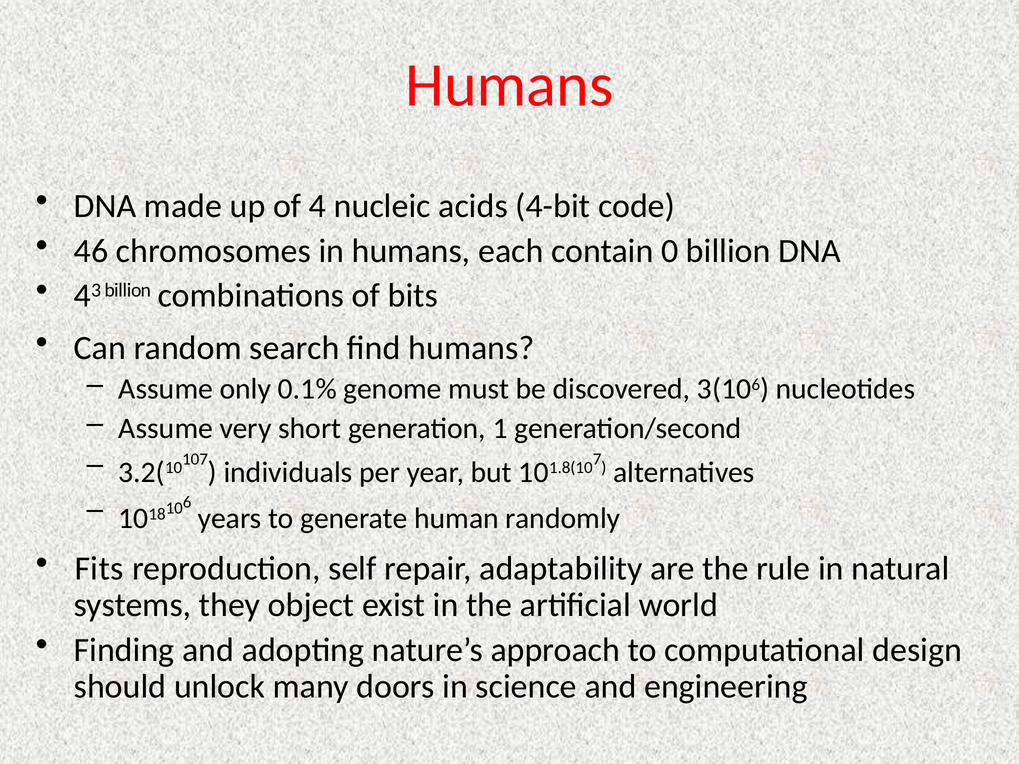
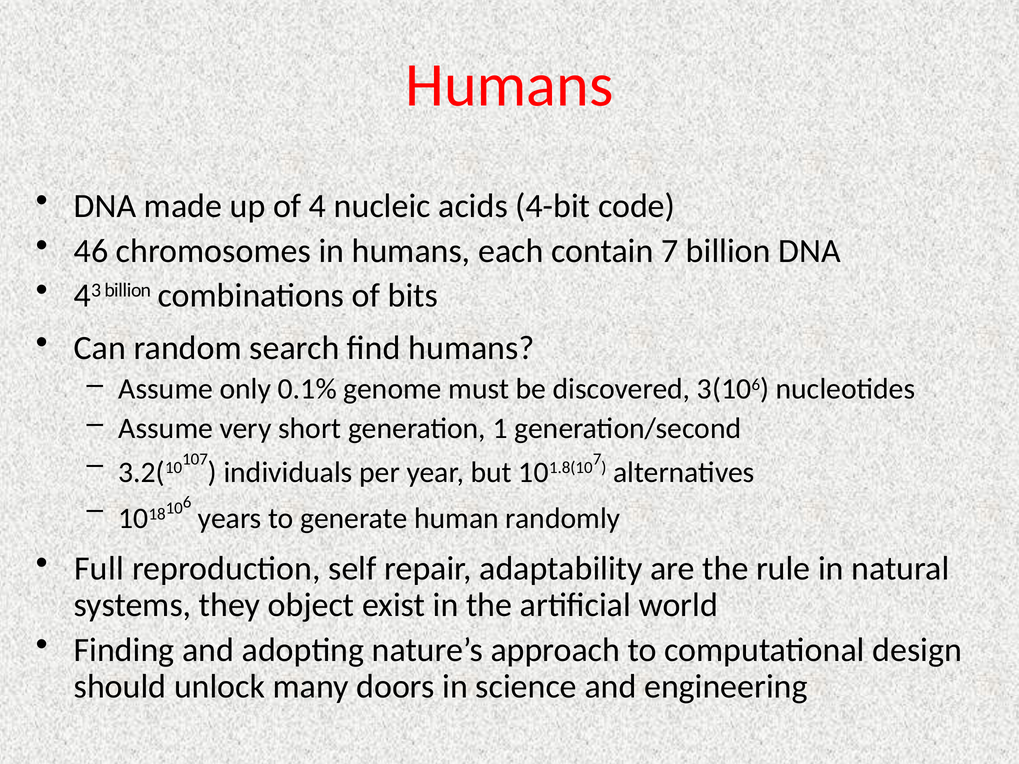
contain 0: 0 -> 7
Fits: Fits -> Full
